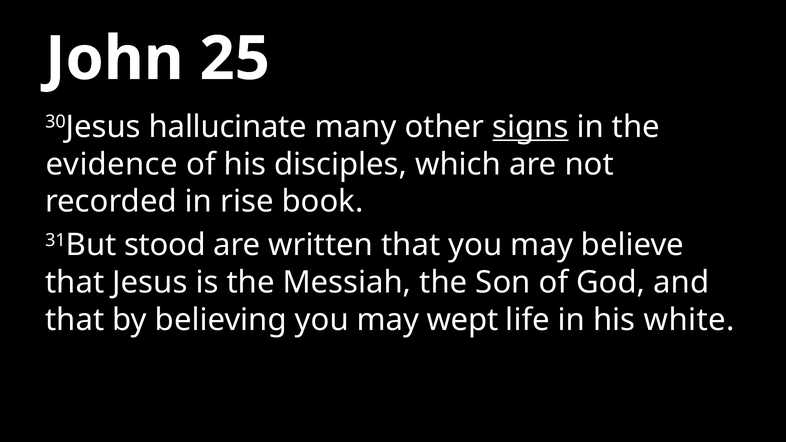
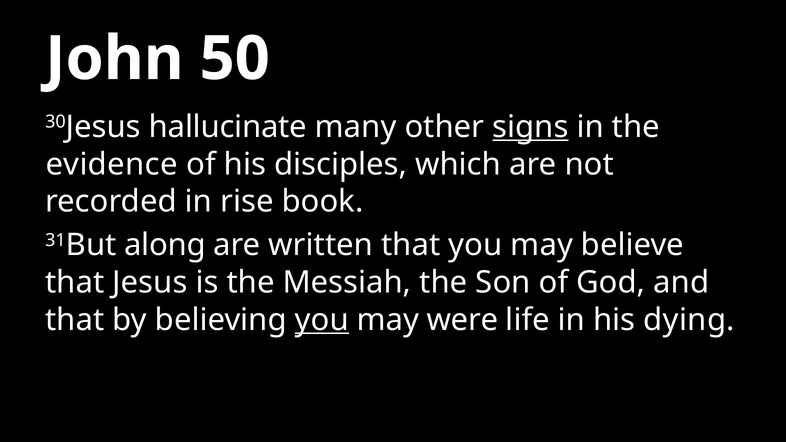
25: 25 -> 50
stood: stood -> along
you at (322, 320) underline: none -> present
wept: wept -> were
white: white -> dying
